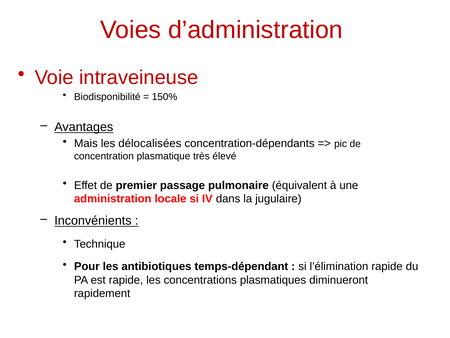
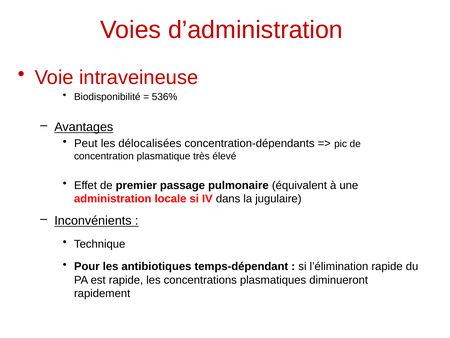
150%: 150% -> 536%
Mais: Mais -> Peut
